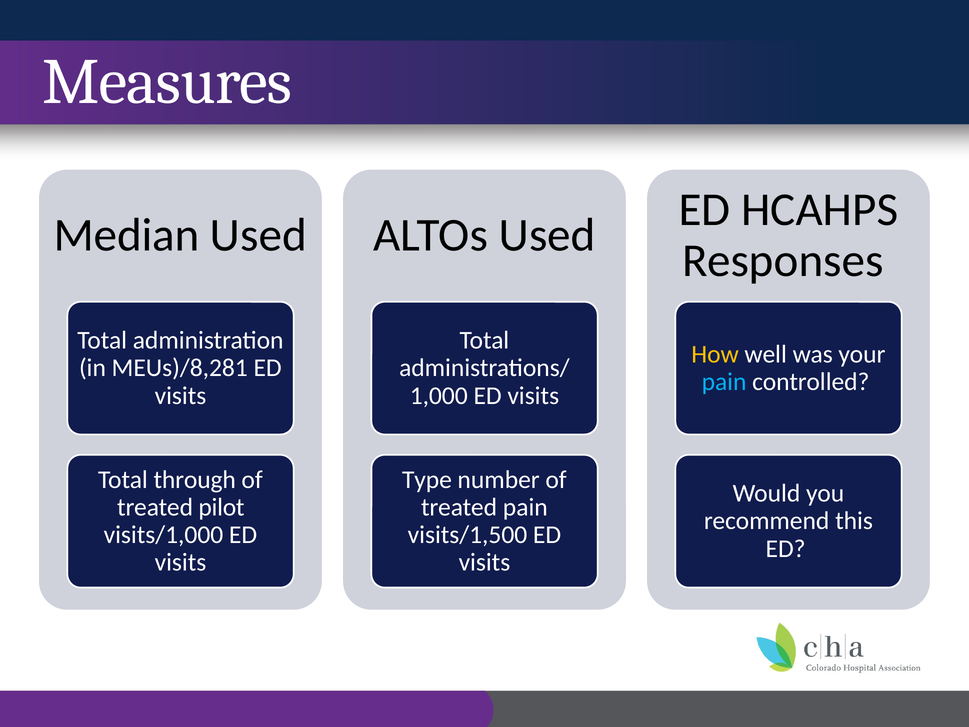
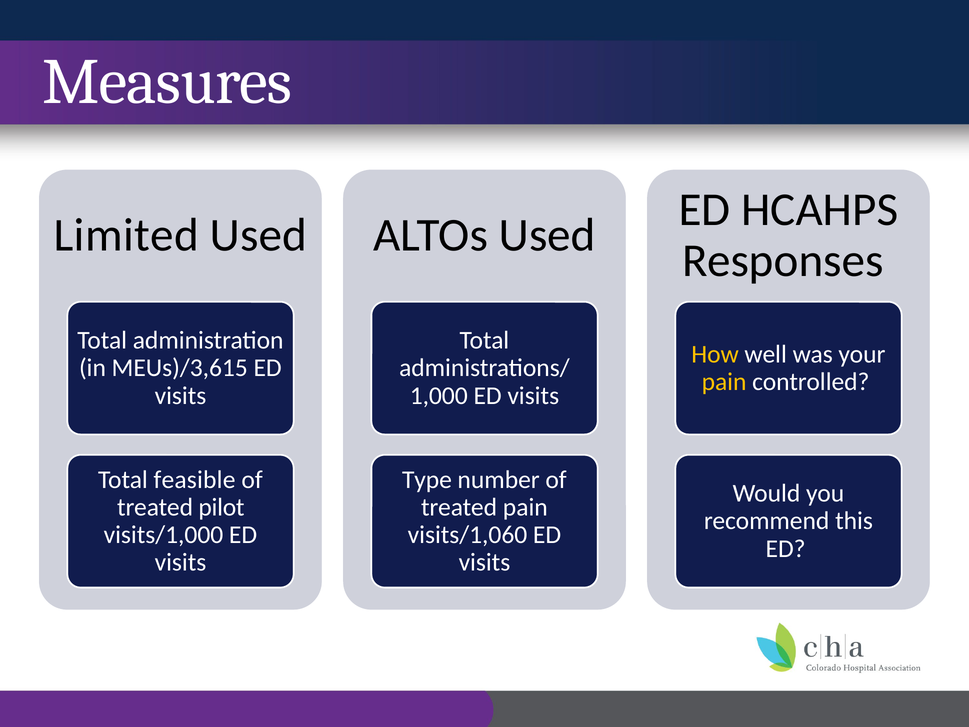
Median: Median -> Limited
MEUs)/8,281: MEUs)/8,281 -> MEUs)/3,615
pain at (724, 382) colour: light blue -> yellow
through: through -> feasible
visits/1,500: visits/1,500 -> visits/1,060
